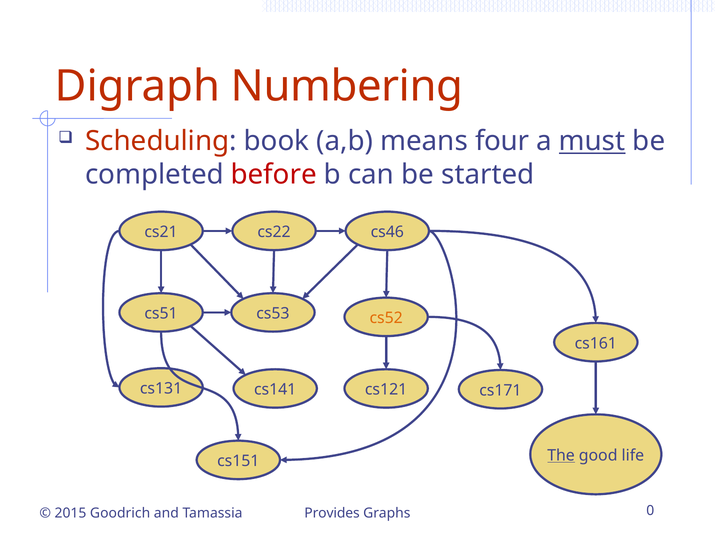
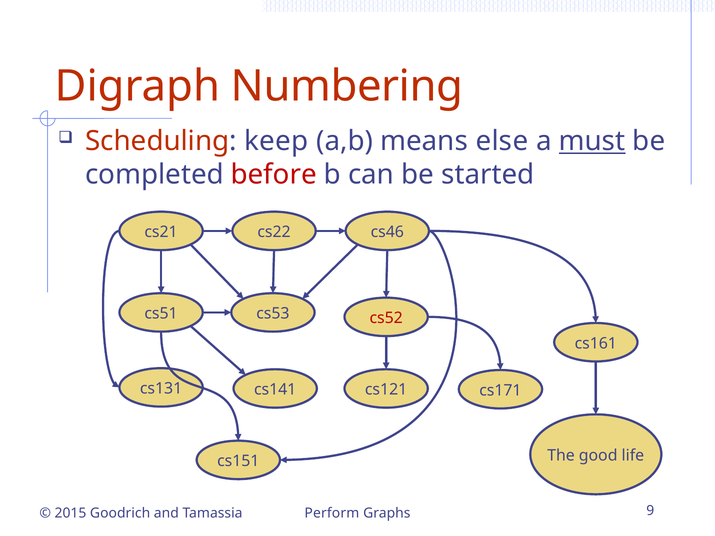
book: book -> keep
four: four -> else
cs52 colour: orange -> red
The underline: present -> none
Provides: Provides -> Perform
0: 0 -> 9
